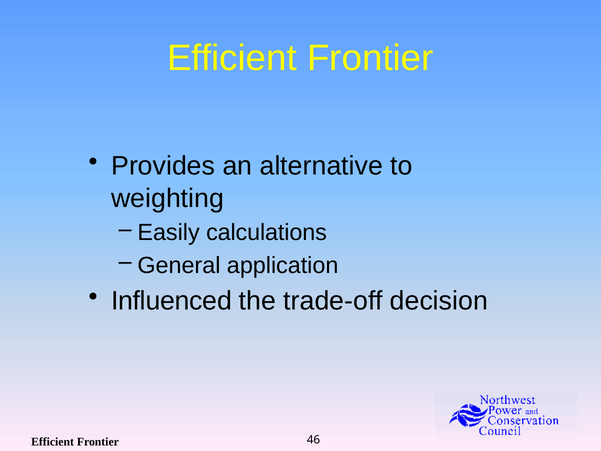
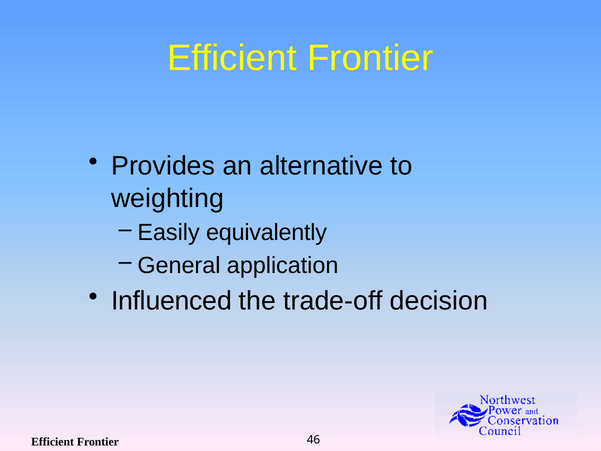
calculations: calculations -> equivalently
